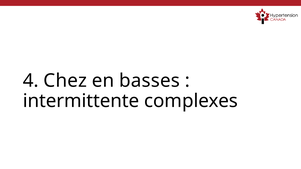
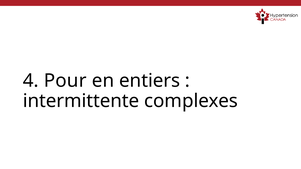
Chez: Chez -> Pour
basses: basses -> entiers
